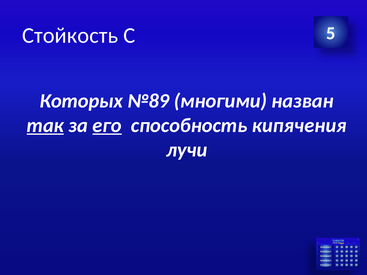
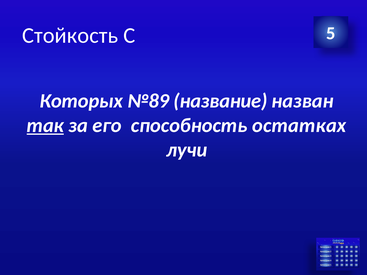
многими: многими -> название
его underline: present -> none
кипячения: кипячения -> остатках
